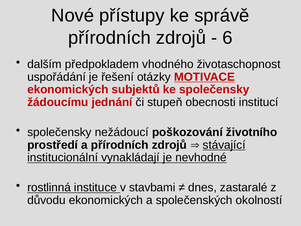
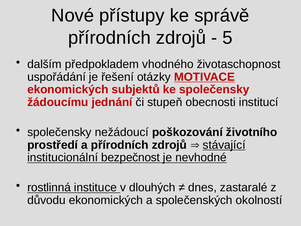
6: 6 -> 5
vynakládají: vynakládají -> bezpečnost
stavbami: stavbami -> dlouhých
